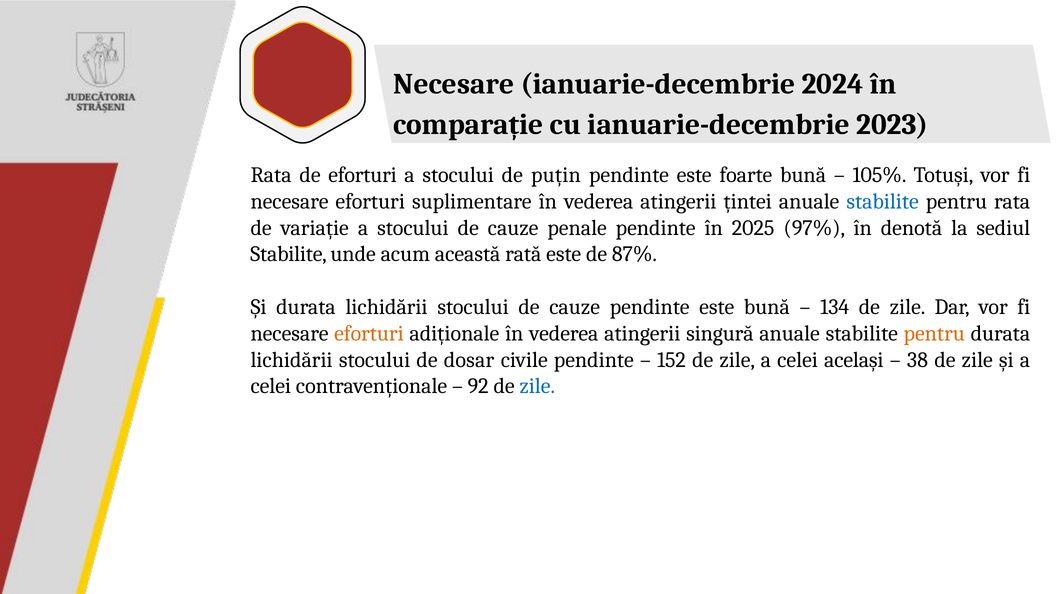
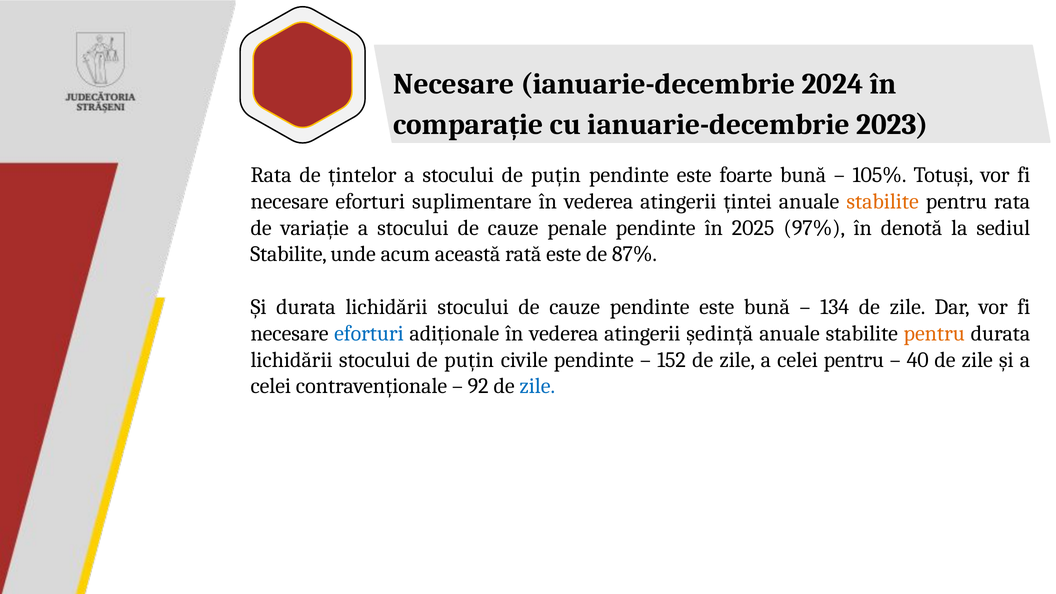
de eforturi: eforturi -> țintelor
stabilite at (883, 201) colour: blue -> orange
eforturi at (369, 333) colour: orange -> blue
singură: singură -> ședință
lichidării stocului de dosar: dosar -> puțin
celei același: același -> pentru
38: 38 -> 40
